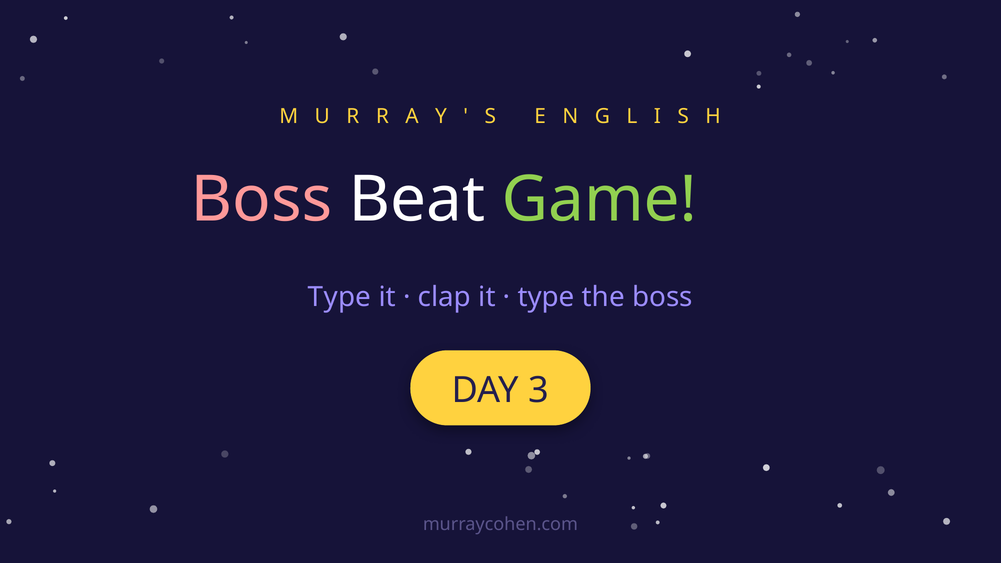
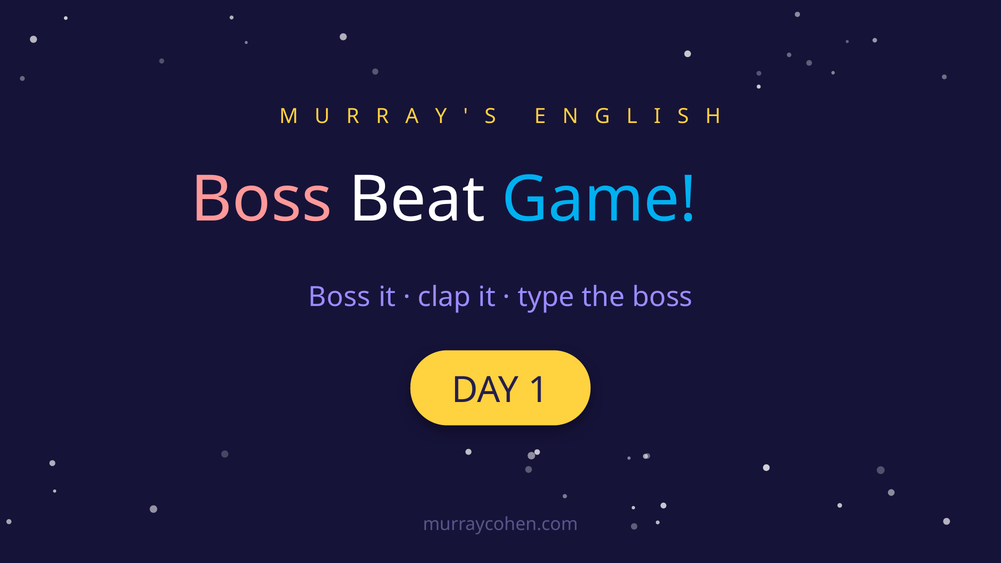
Game colour: light green -> light blue
Type at (340, 297): Type -> Boss
3: 3 -> 1
